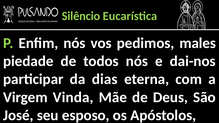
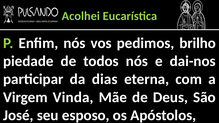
Silêncio: Silêncio -> Acolhei
males: males -> brilho
